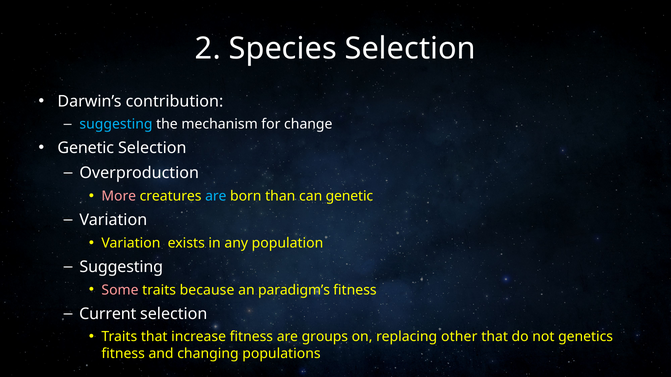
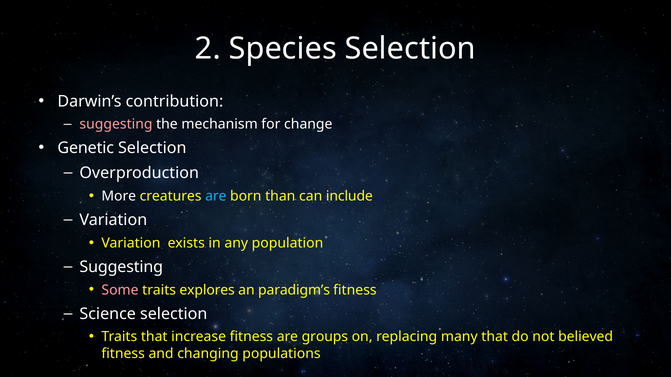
suggesting at (116, 124) colour: light blue -> pink
More colour: pink -> white
can genetic: genetic -> include
because: because -> explores
Current: Current -> Science
other: other -> many
genetics: genetics -> believed
